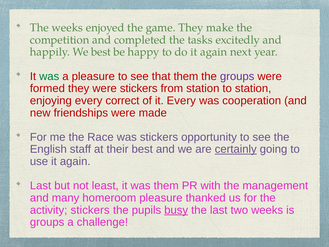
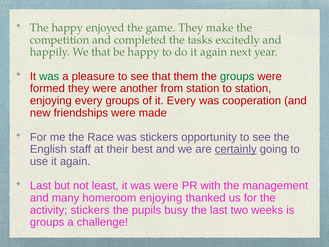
The weeks: weeks -> happy
We best: best -> that
groups at (237, 76) colour: purple -> green
were stickers: stickers -> another
every correct: correct -> groups
was them: them -> were
homeroom pleasure: pleasure -> enjoying
busy underline: present -> none
